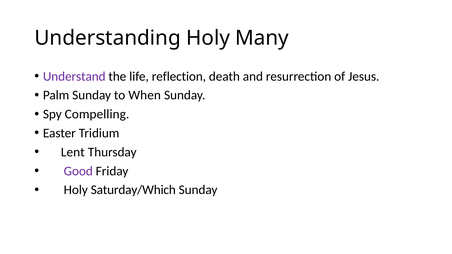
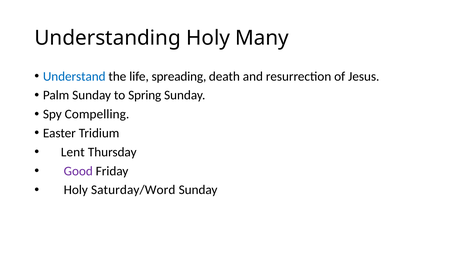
Understand colour: purple -> blue
reflection: reflection -> spreading
When: When -> Spring
Saturday/Which: Saturday/Which -> Saturday/Word
